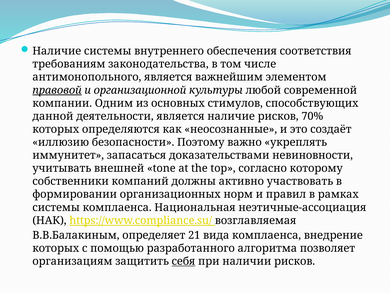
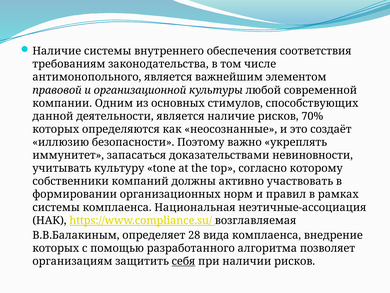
правовой underline: present -> none
внешней: внешней -> культуру
21: 21 -> 28
